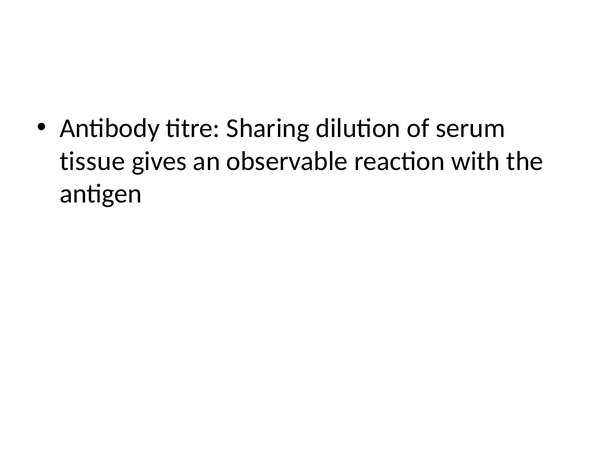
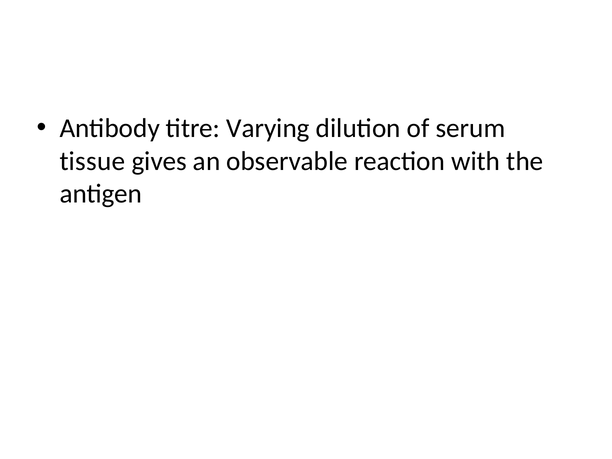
Sharing: Sharing -> Varying
